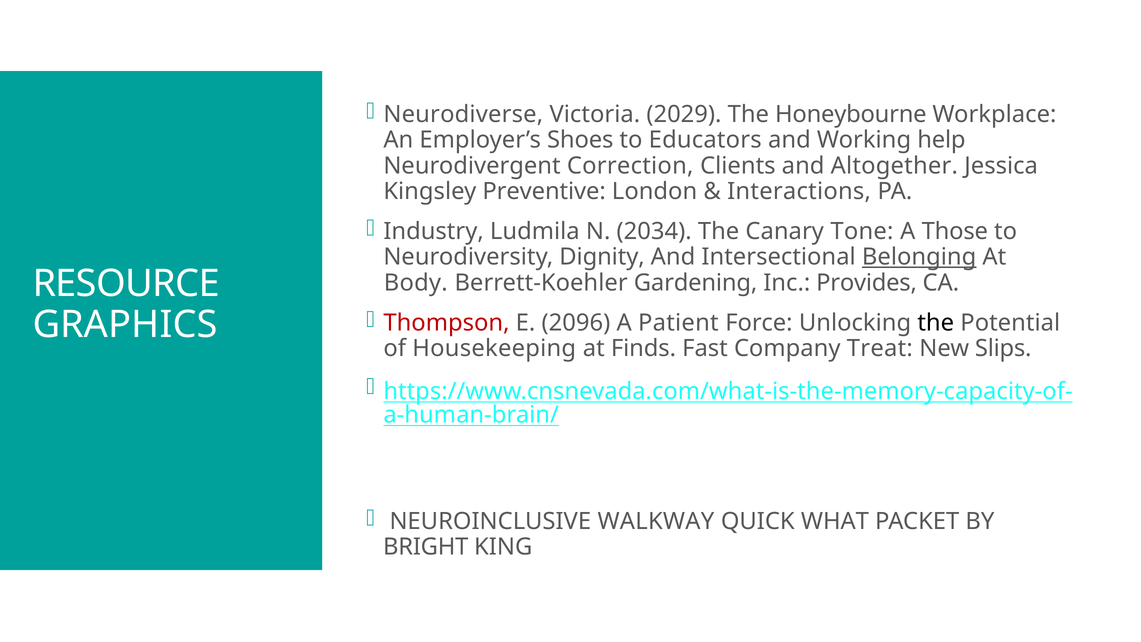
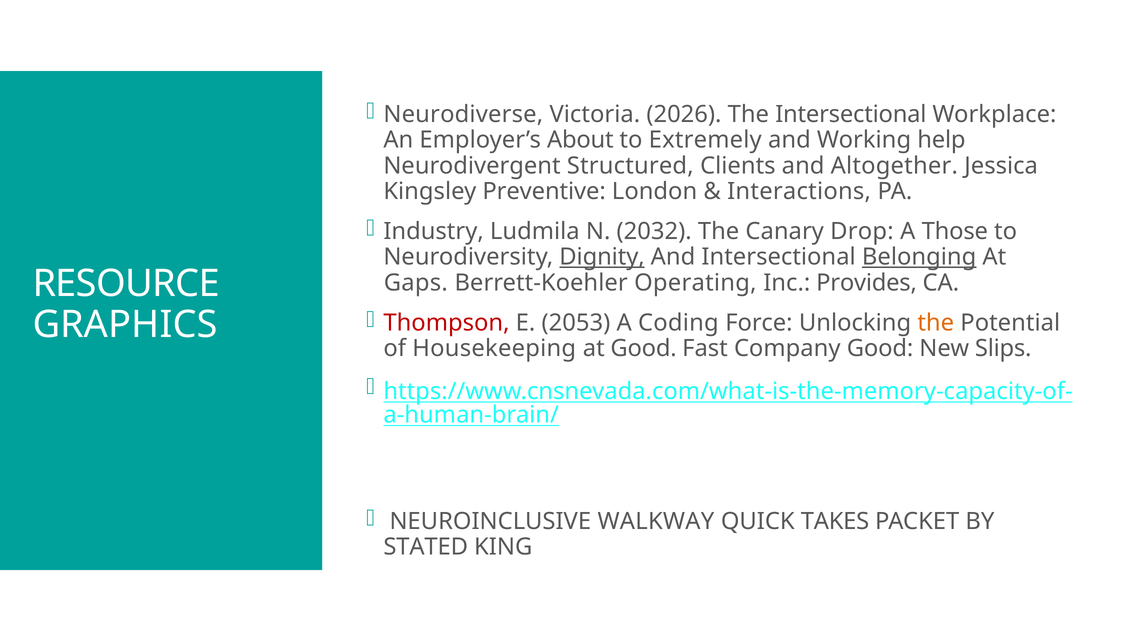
2029: 2029 -> 2026
The Honeybourne: Honeybourne -> Intersectional
Shoes: Shoes -> About
Educators: Educators -> Extremely
Correction: Correction -> Structured
2034: 2034 -> 2032
Tone: Tone -> Drop
Dignity underline: none -> present
Body: Body -> Gaps
Gardening: Gardening -> Operating
2096: 2096 -> 2053
Patient: Patient -> Coding
the at (936, 323) colour: black -> orange
at Finds: Finds -> Good
Company Treat: Treat -> Good
WHAT: WHAT -> TAKES
BRIGHT: BRIGHT -> STATED
